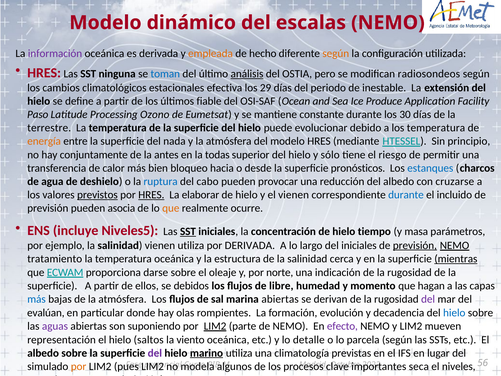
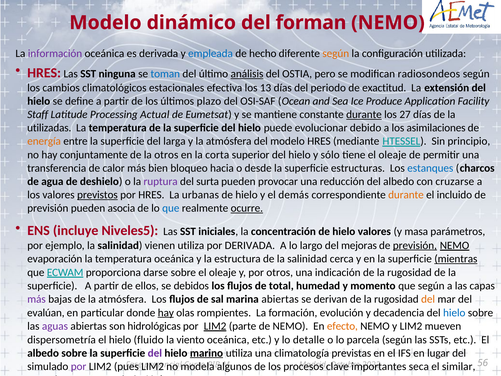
escalas: escalas -> forman
empleada colour: orange -> blue
29: 29 -> 13
inestable: inestable -> exactitud
fiable: fiable -> plazo
Paso: Paso -> Staff
Ozono: Ozono -> Actual
durante at (364, 114) underline: none -> present
30: 30 -> 27
terrestre: terrestre -> utilizadas
los temperatura: temperatura -> asimilaciones
nada: nada -> larga
la antes: antes -> otros
todas: todas -> corta
tiene el riesgo: riesgo -> oleaje
pronósticos: pronósticos -> estructuras
ruptura colour: blue -> purple
cabo: cabo -> surta
HRES at (151, 195) underline: present -> none
elaborar: elaborar -> urbanas
el vienen: vienen -> demás
durante at (406, 195) colour: blue -> orange
que at (171, 208) colour: orange -> blue
ocurre underline: none -> present
SST at (188, 231) underline: present -> none
hielo tiempo: tiempo -> valores
del iniciales: iniciales -> mejoras
tratamiento: tratamiento -> evaporación
por norte: norte -> otros
libre: libre -> total
que hagan: hagan -> según
más at (37, 299) colour: blue -> purple
del at (428, 299) colour: purple -> orange
hay at (166, 312) underline: none -> present
suponiendo: suponiendo -> hidrológicas
efecto colour: purple -> orange
representación: representación -> dispersometría
saltos: saltos -> fluido
por at (79, 366) colour: orange -> purple
niveles: niveles -> similar
